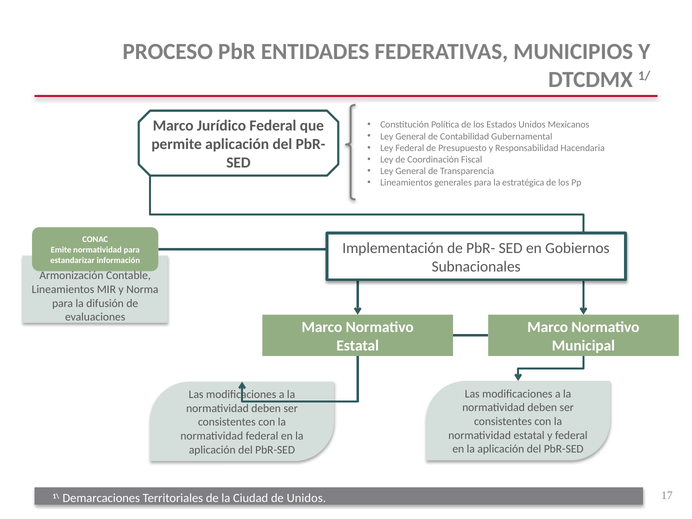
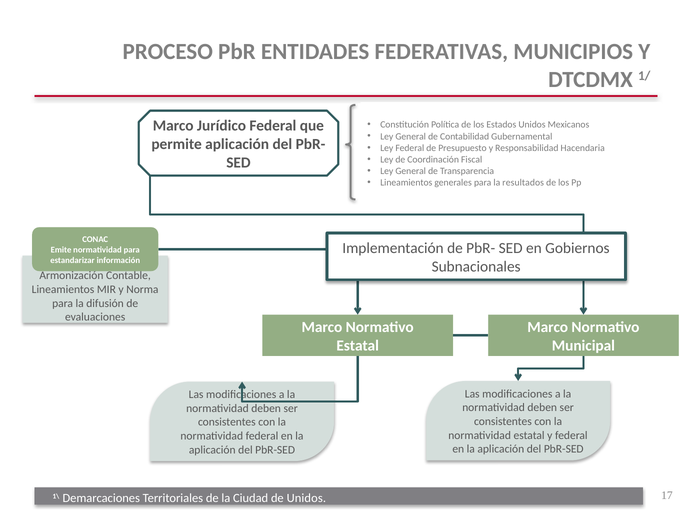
estratégica: estratégica -> resultados
